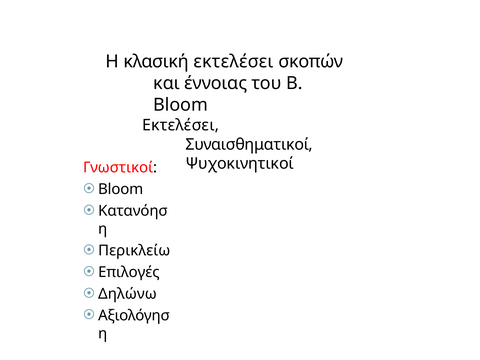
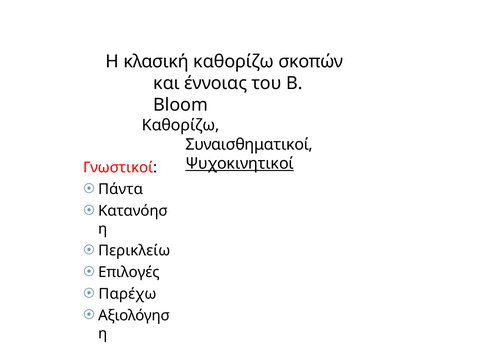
κλασική εκτελέσει: εκτελέσει -> καθορίζω
Εκτελέσει at (181, 125): Εκτελέσει -> Καθορίζω
Ψυχοκινητικοί underline: none -> present
Bloom at (121, 189): Bloom -> Πάντα
Δηλώνω: Δηλώνω -> Παρέχω
